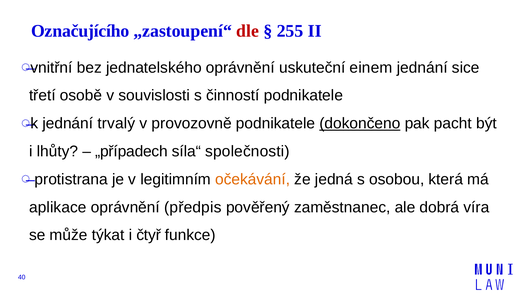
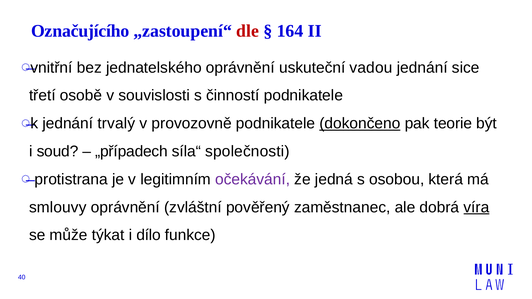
255: 255 -> 164
einem: einem -> vadou
pacht: pacht -> teorie
lhůty: lhůty -> soud
očekávání colour: orange -> purple
aplikace: aplikace -> smlouvy
předpis: předpis -> zvláštní
víra underline: none -> present
čtyř: čtyř -> dílo
